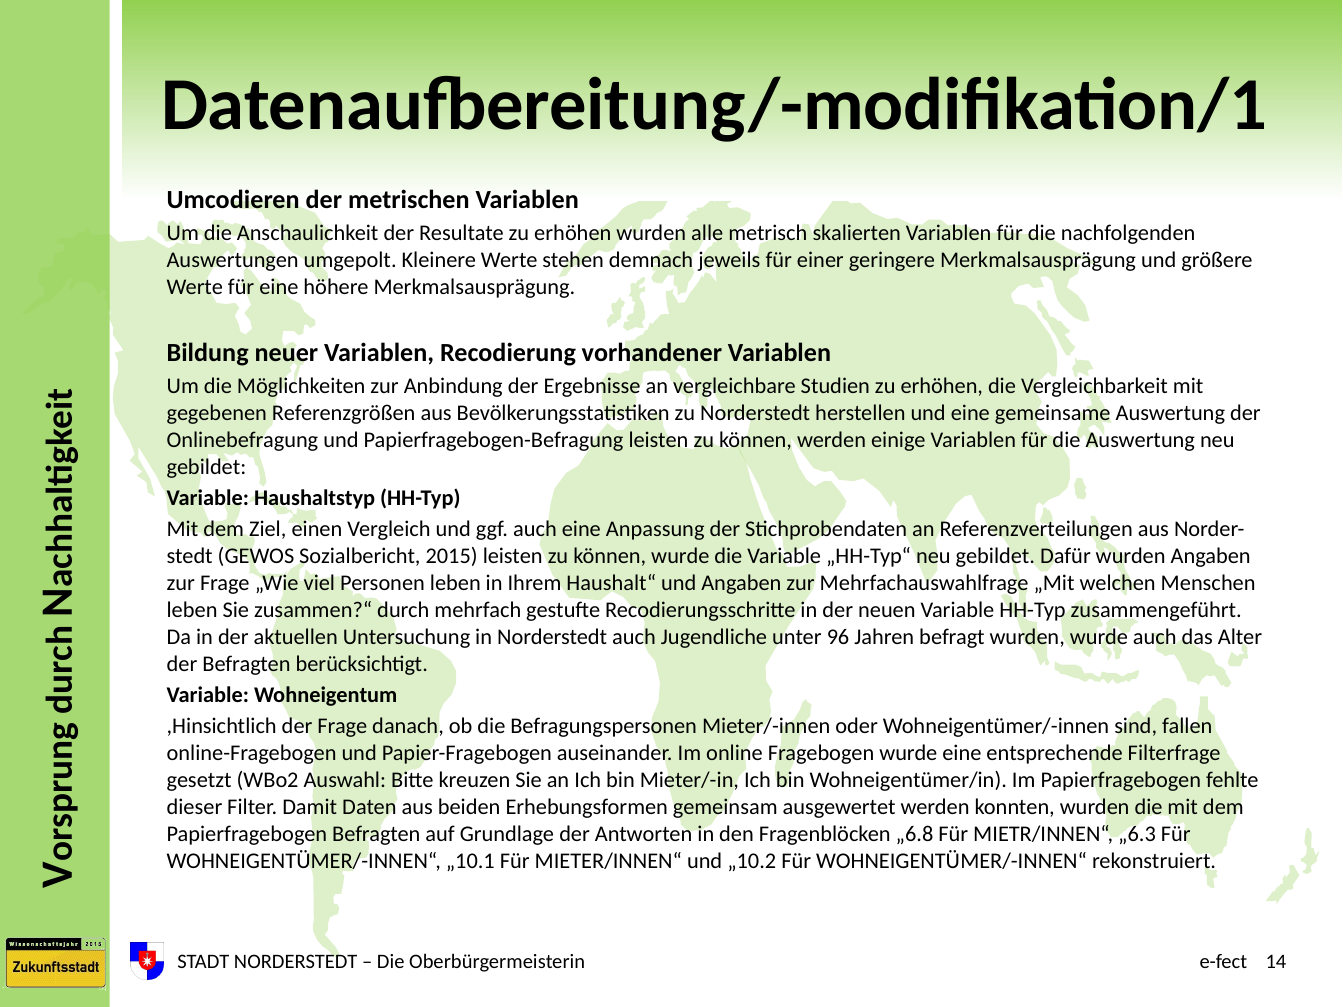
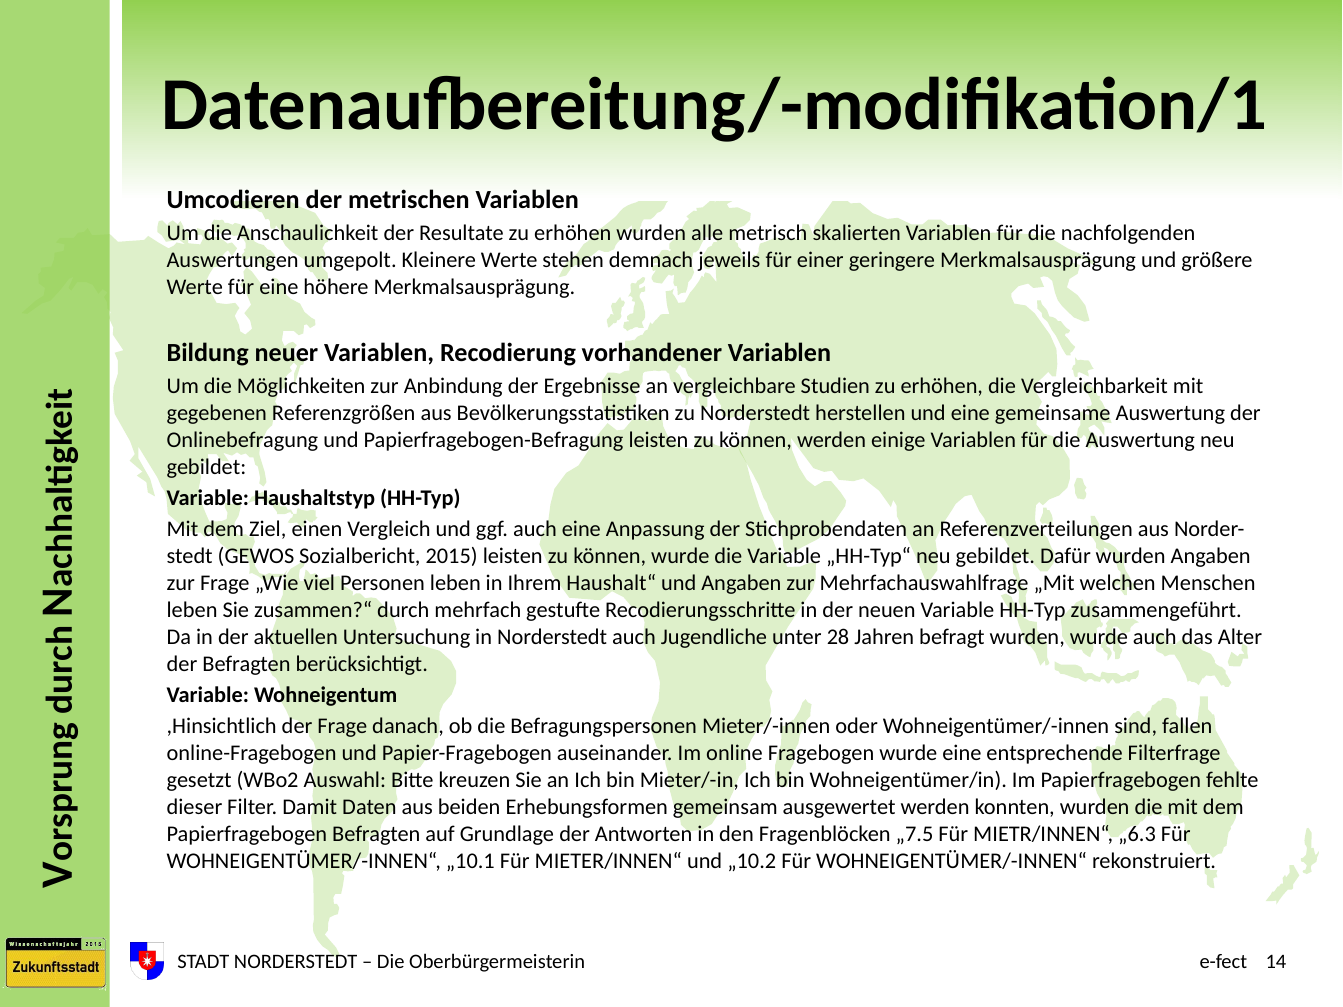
96: 96 -> 28
„6.8: „6.8 -> „7.5
